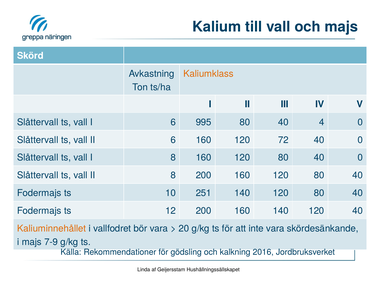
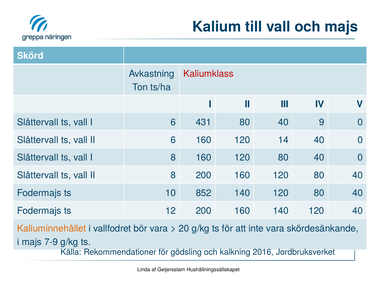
Kaliumklass colour: orange -> red
995: 995 -> 431
4: 4 -> 9
72: 72 -> 14
251: 251 -> 852
